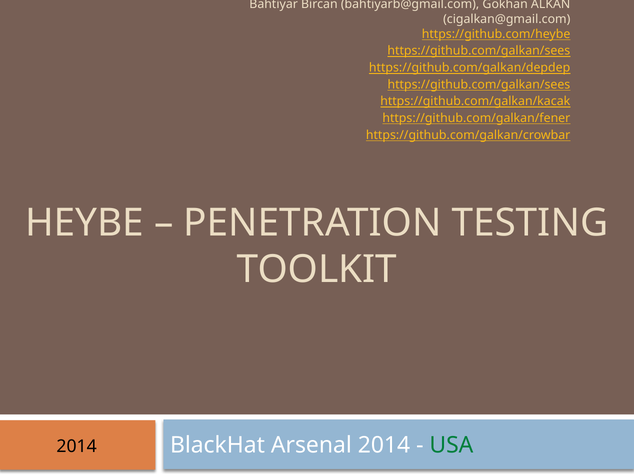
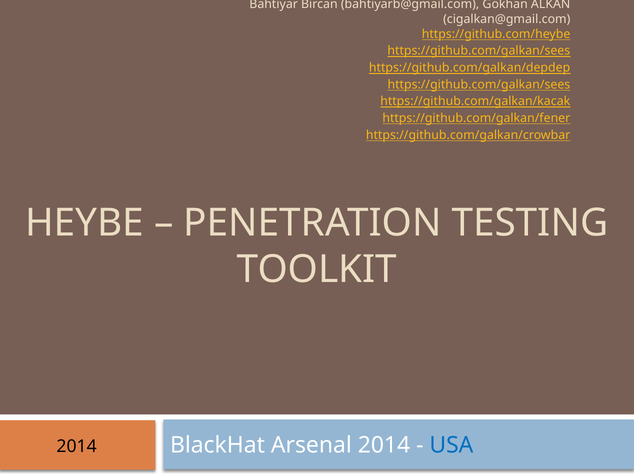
USA colour: green -> blue
